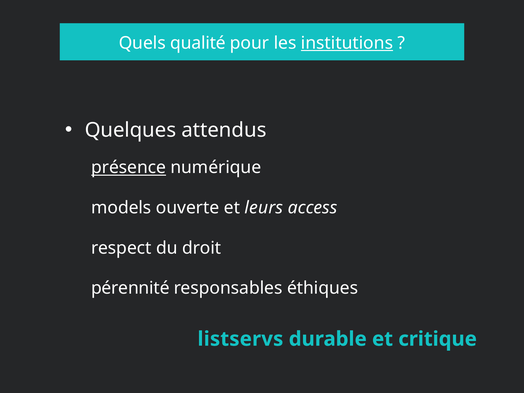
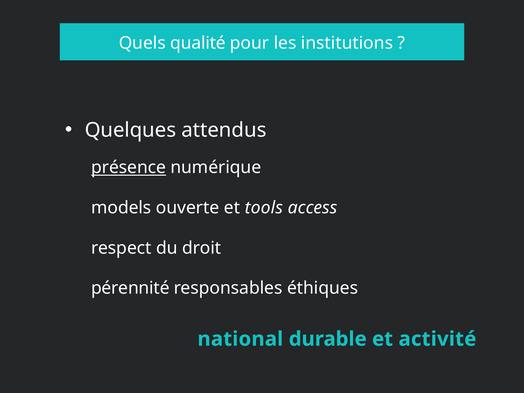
institutions underline: present -> none
leurs: leurs -> tools
listservs: listservs -> national
critique: critique -> activité
